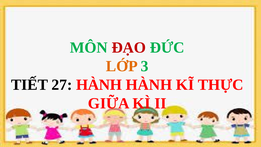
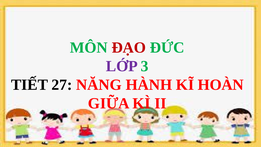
LỚP colour: orange -> purple
27 HÀNH: HÀNH -> NĂNG
THỰC: THỰC -> HOÀN
